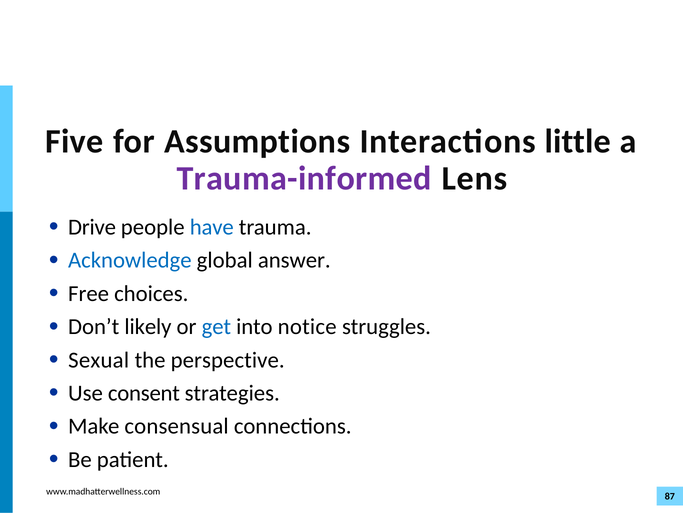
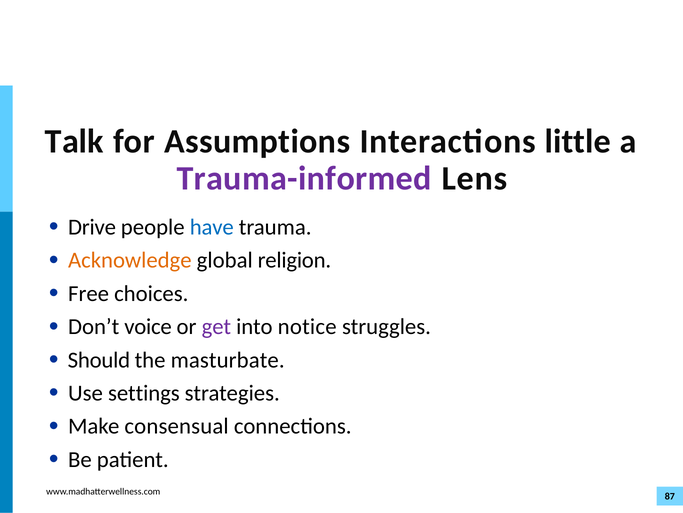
Five: Five -> Talk
Acknowledge colour: blue -> orange
answer: answer -> religion
likely: likely -> voice
get colour: blue -> purple
Sexual: Sexual -> Should
perspective: perspective -> masturbate
consent: consent -> settings
